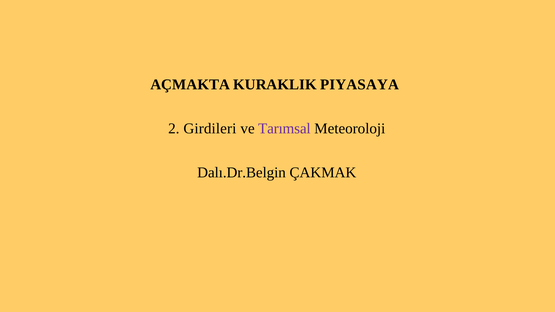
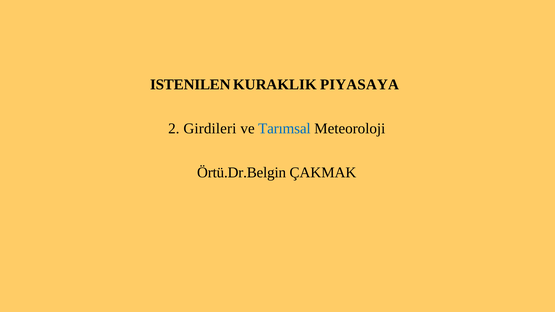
AÇMAKTA: AÇMAKTA -> ISTENILEN
Tarımsal colour: purple -> blue
Dalı.Dr.Belgin: Dalı.Dr.Belgin -> Örtü.Dr.Belgin
